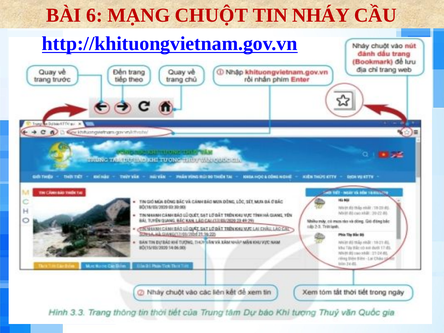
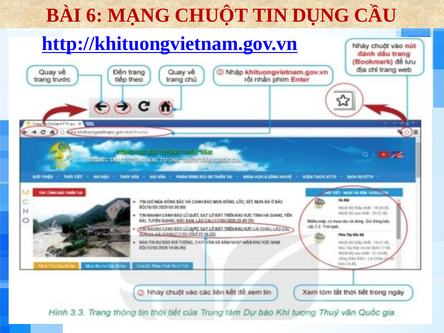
NHÁY: NHÁY -> DỤNG
